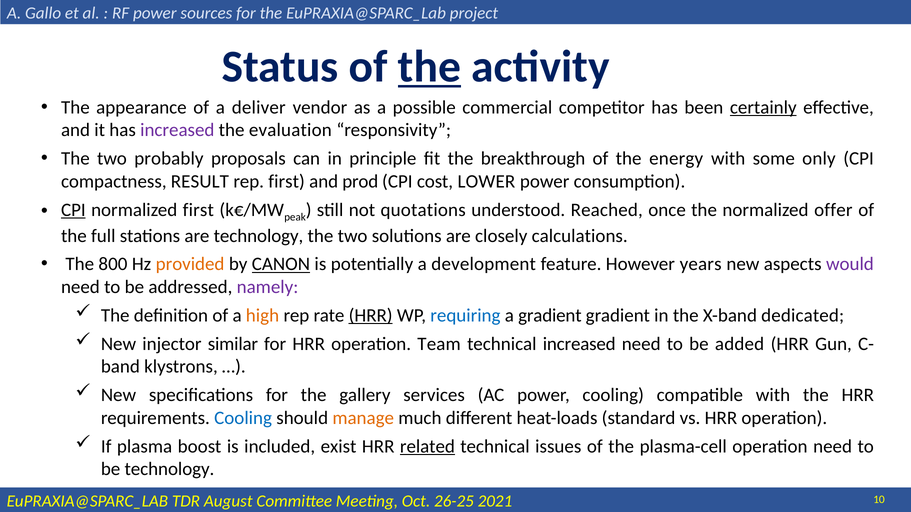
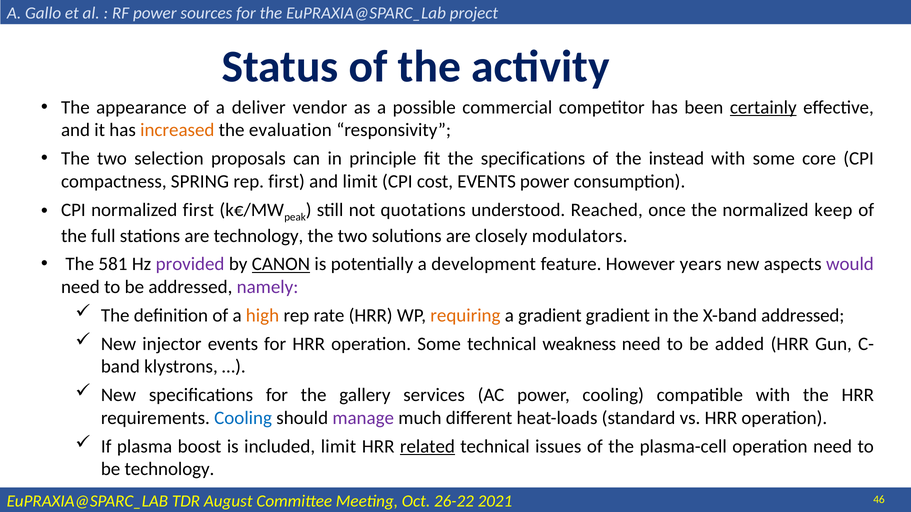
the at (430, 67) underline: present -> none
increased at (177, 130) colour: purple -> orange
probably: probably -> selection
the breakthrough: breakthrough -> specifications
energy: energy -> instead
only: only -> core
RESULT: RESULT -> SPRING
and prod: prod -> limit
cost LOWER: LOWER -> EVENTS
CPI at (73, 210) underline: present -> none
offer: offer -> keep
calculations: calculations -> modulators
800: 800 -> 581
provided colour: orange -> purple
HRR at (371, 316) underline: present -> none
requiring colour: blue -> orange
X-band dedicated: dedicated -> addressed
injector similar: similar -> events
operation Team: Team -> Some
technical increased: increased -> weakness
manage colour: orange -> purple
included exist: exist -> limit
26-25: 26-25 -> 26-22
10: 10 -> 46
